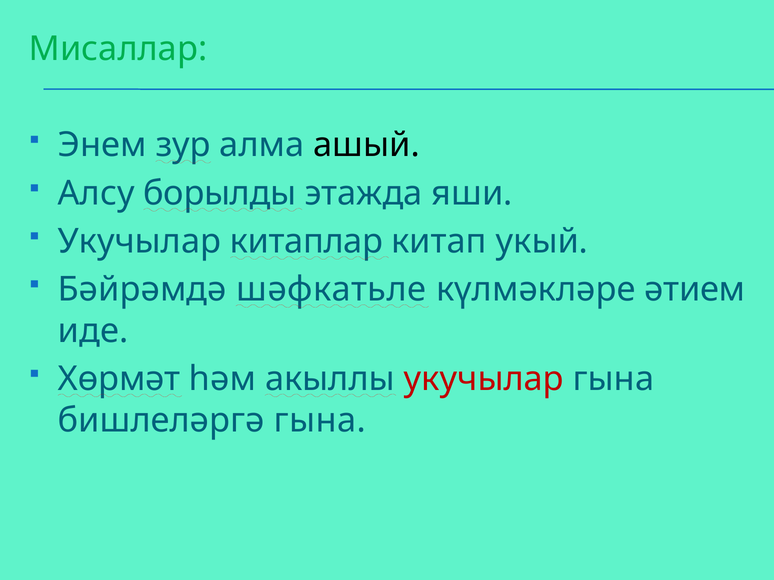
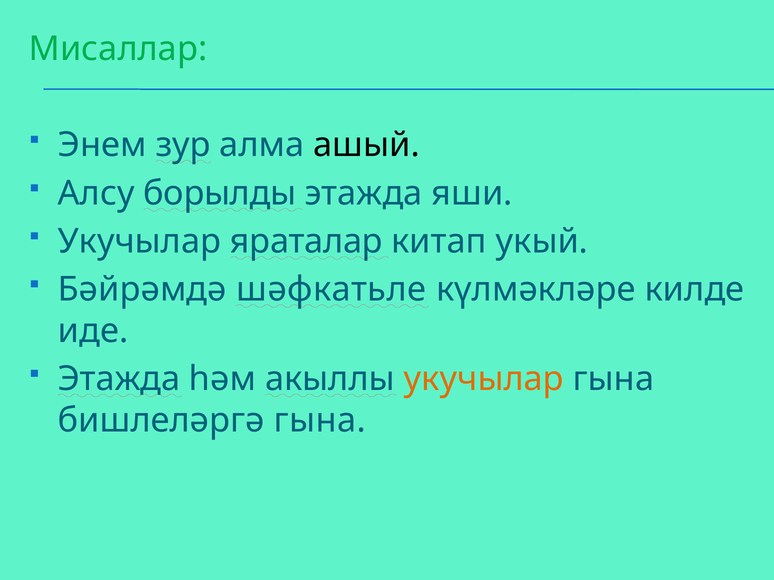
китаплар: китаплар -> яраталар
әтием: әтием -> килде
Хөрмәт at (119, 379): Хөрмәт -> Этажда
укучылар at (484, 379) colour: red -> orange
